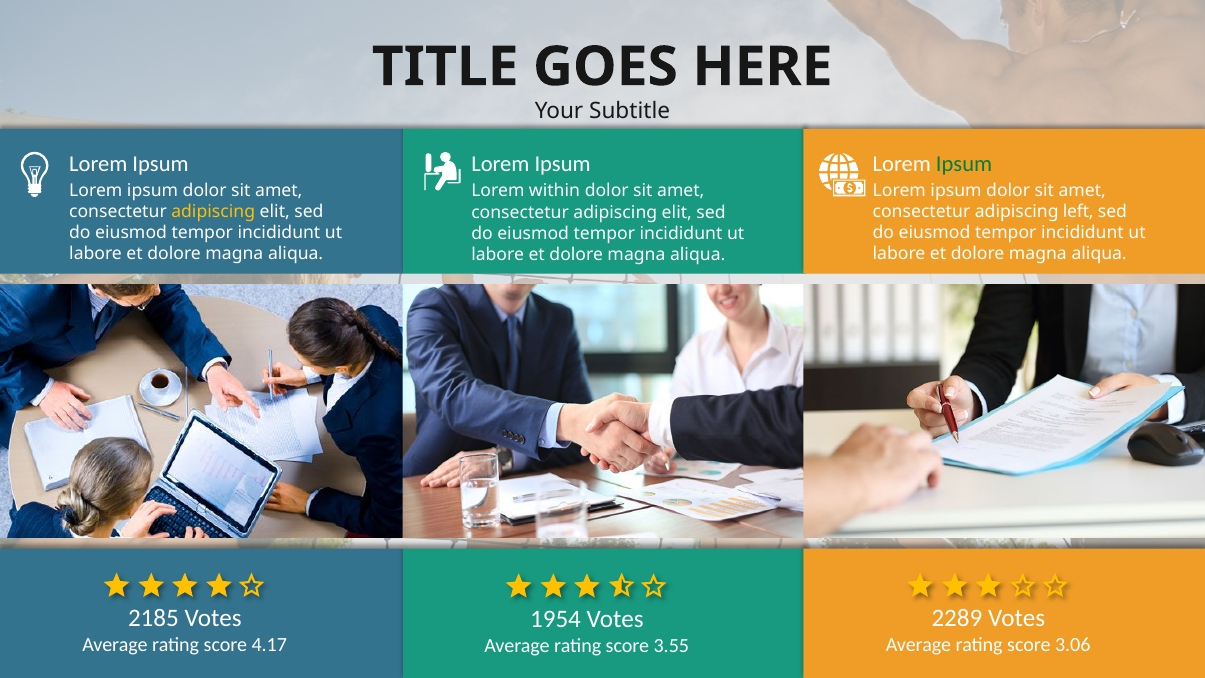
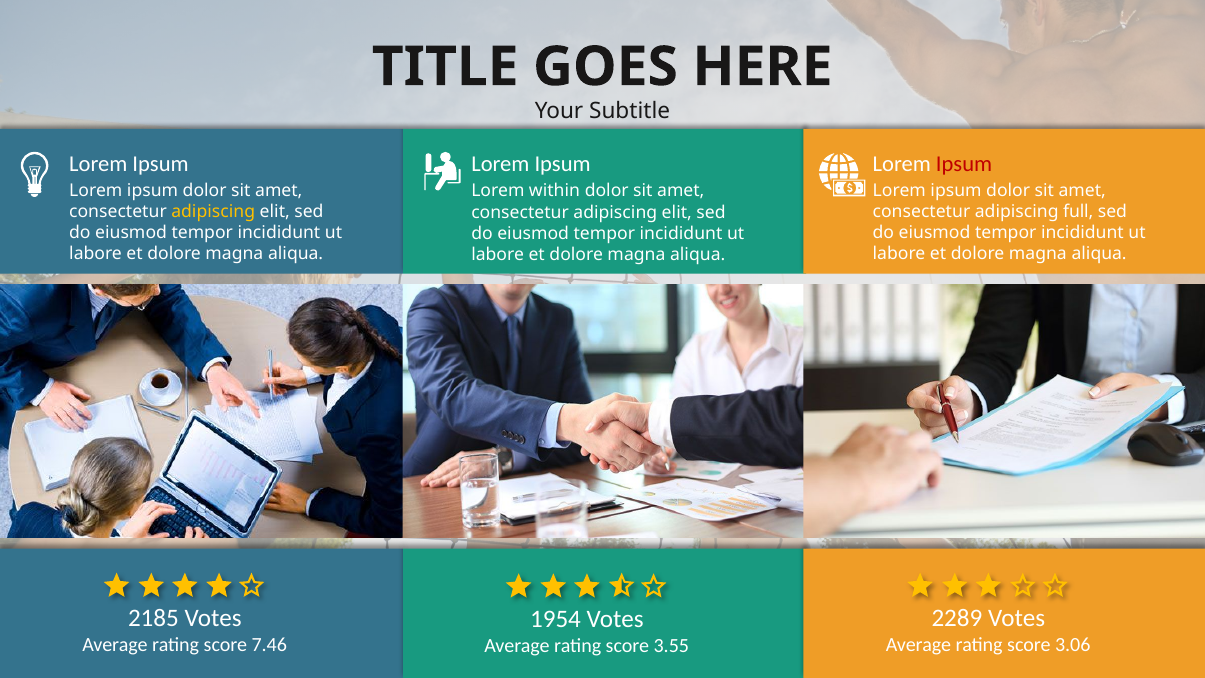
Ipsum at (964, 164) colour: green -> red
left: left -> full
4.17: 4.17 -> 7.46
